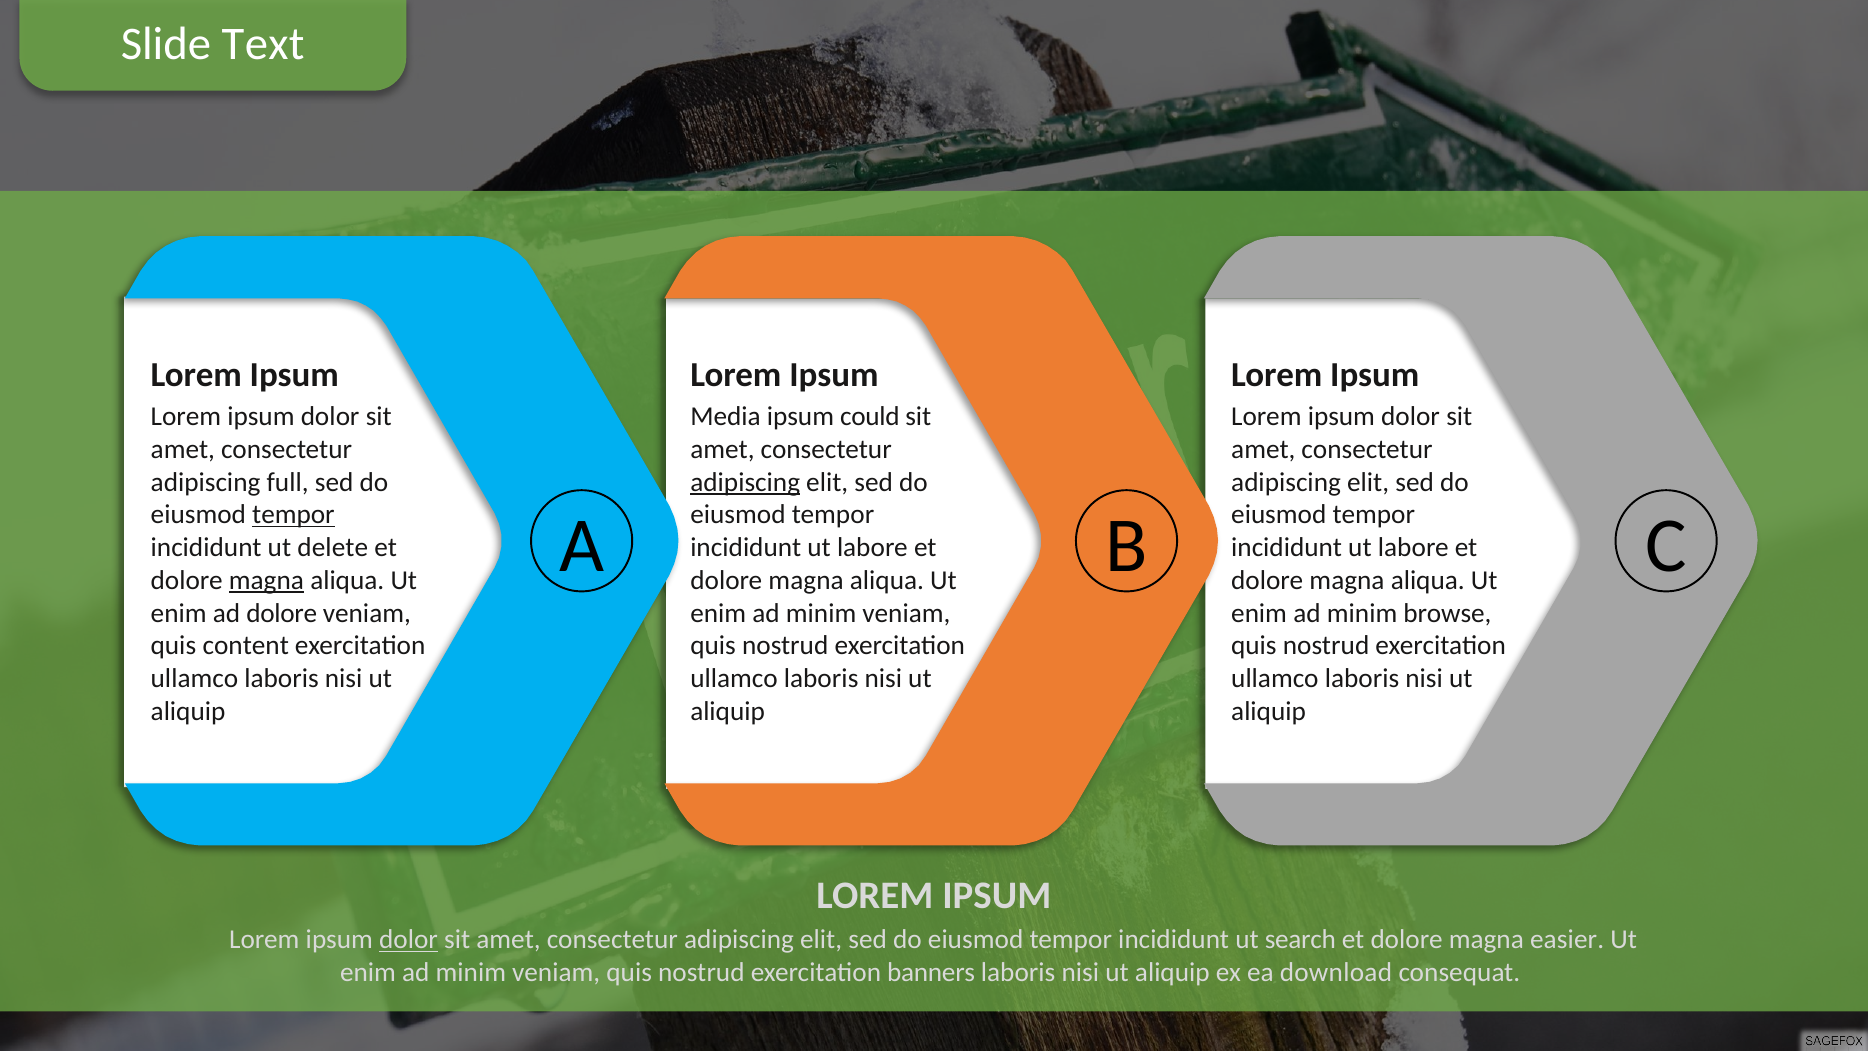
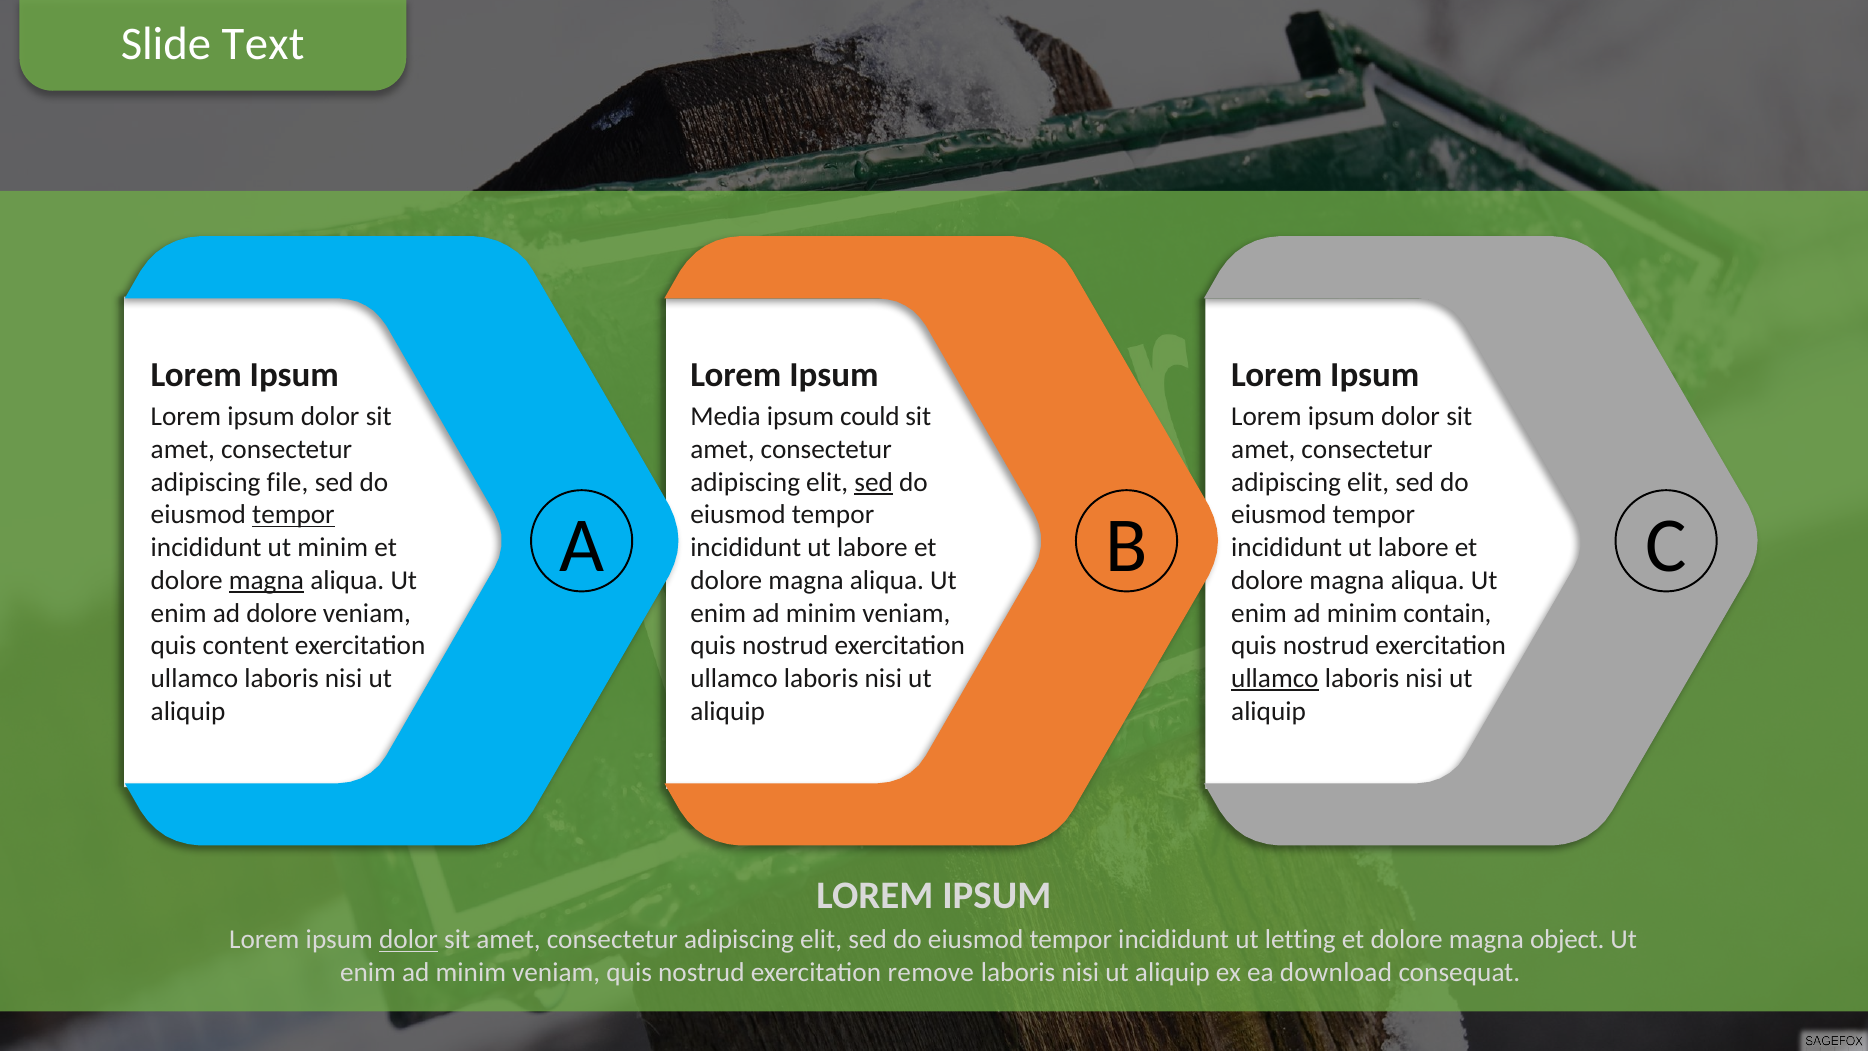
full: full -> file
adipiscing at (745, 482) underline: present -> none
sed at (874, 482) underline: none -> present
ut delete: delete -> minim
browse: browse -> contain
ullamco at (1275, 678) underline: none -> present
search: search -> letting
easier: easier -> object
banners: banners -> remove
